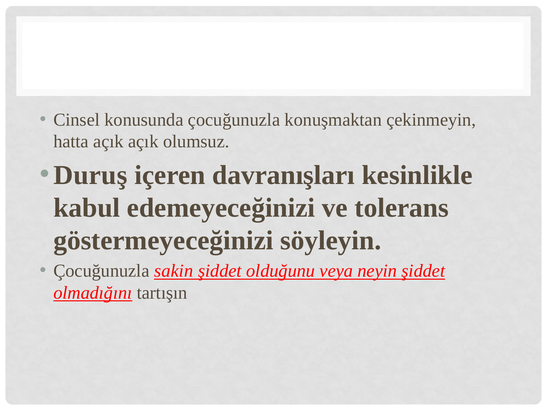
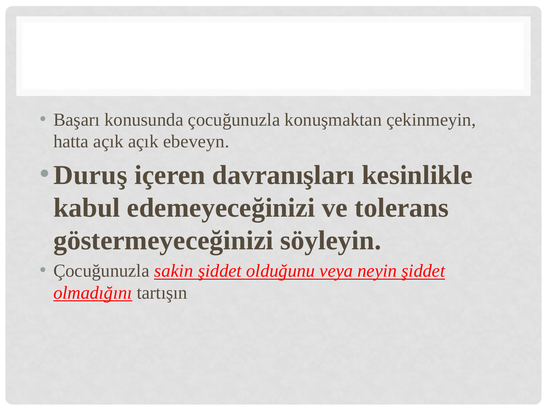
Cinsel: Cinsel -> Başarı
olumsuz: olumsuz -> ebeveyn
